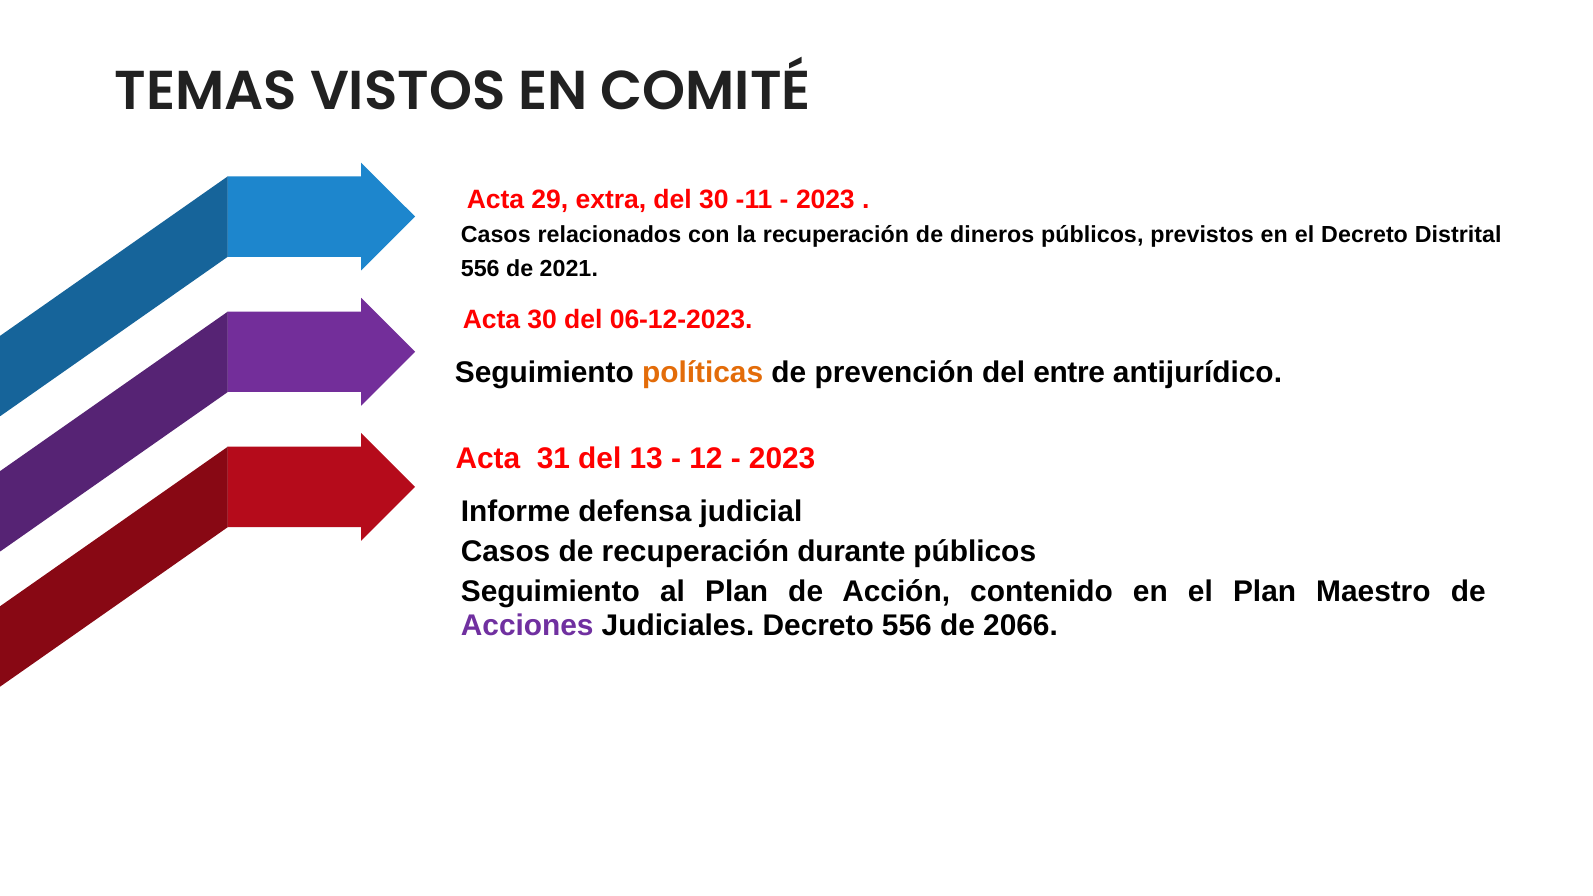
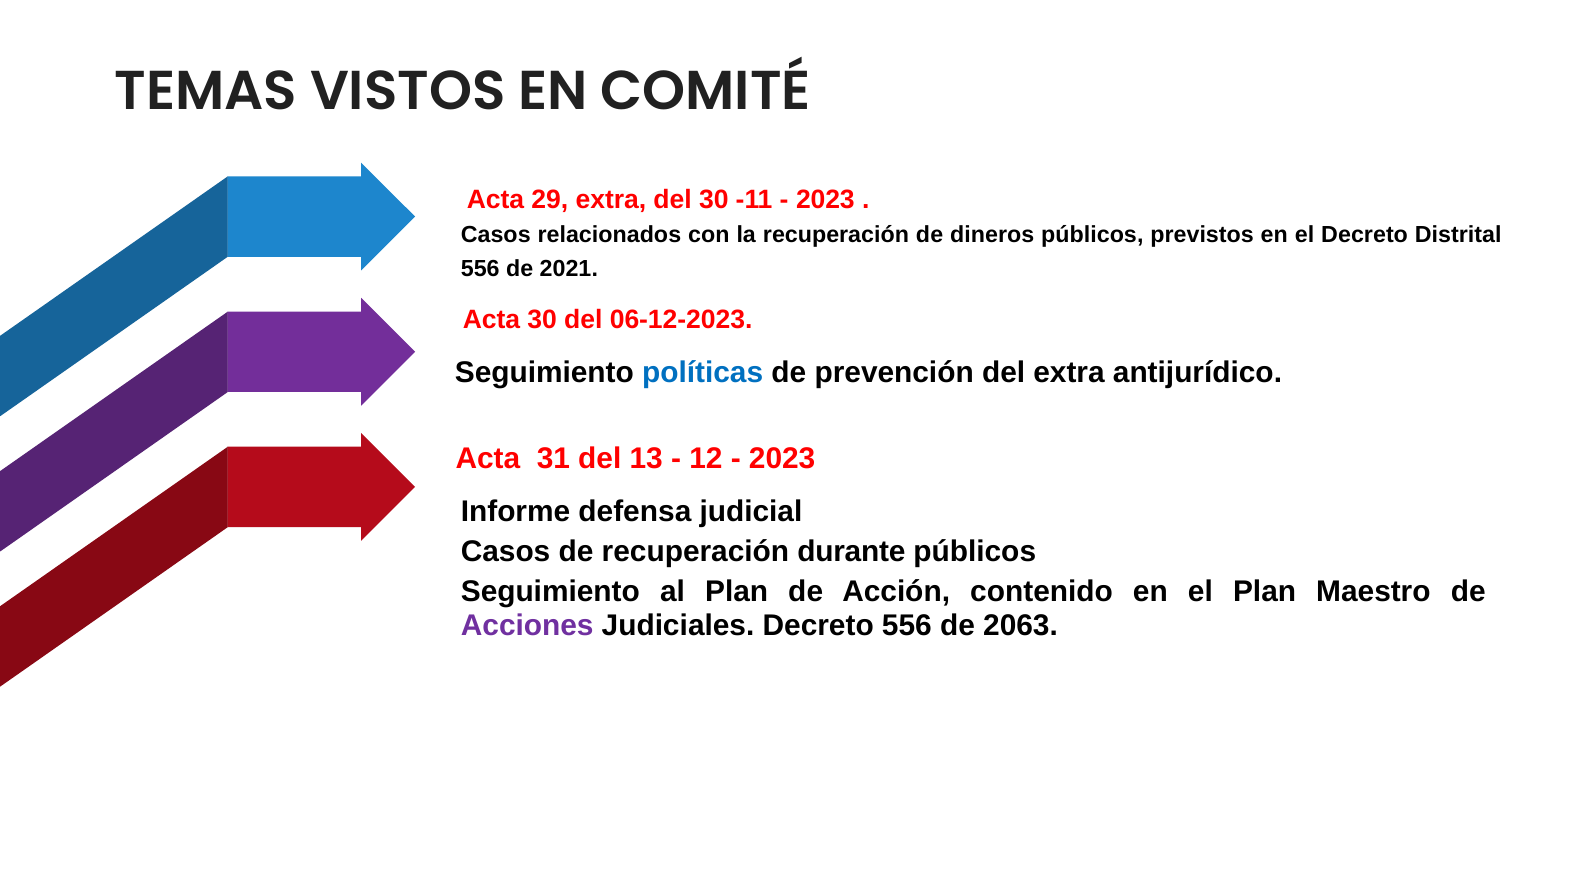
políticas colour: orange -> blue
del entre: entre -> extra
2066: 2066 -> 2063
